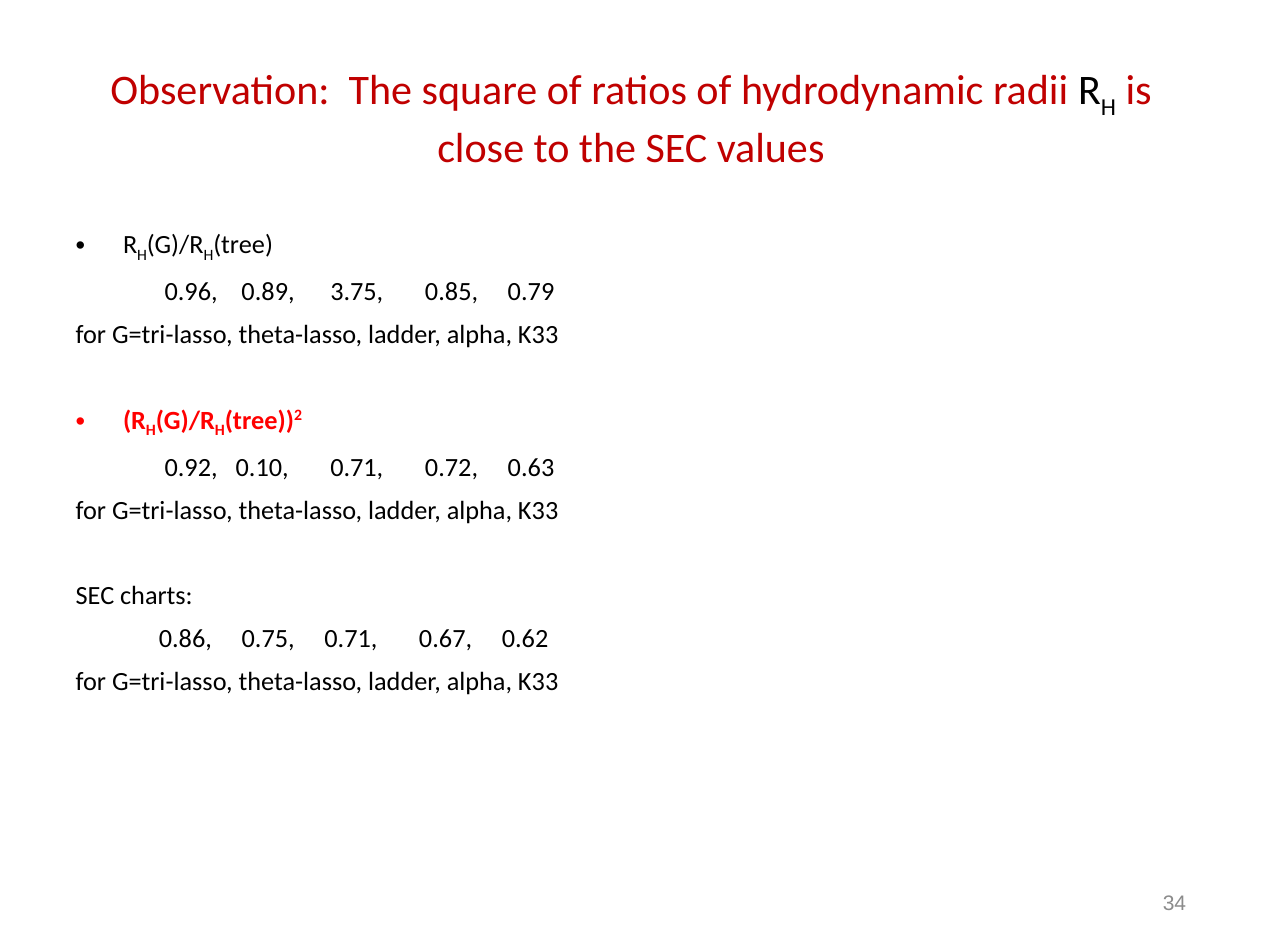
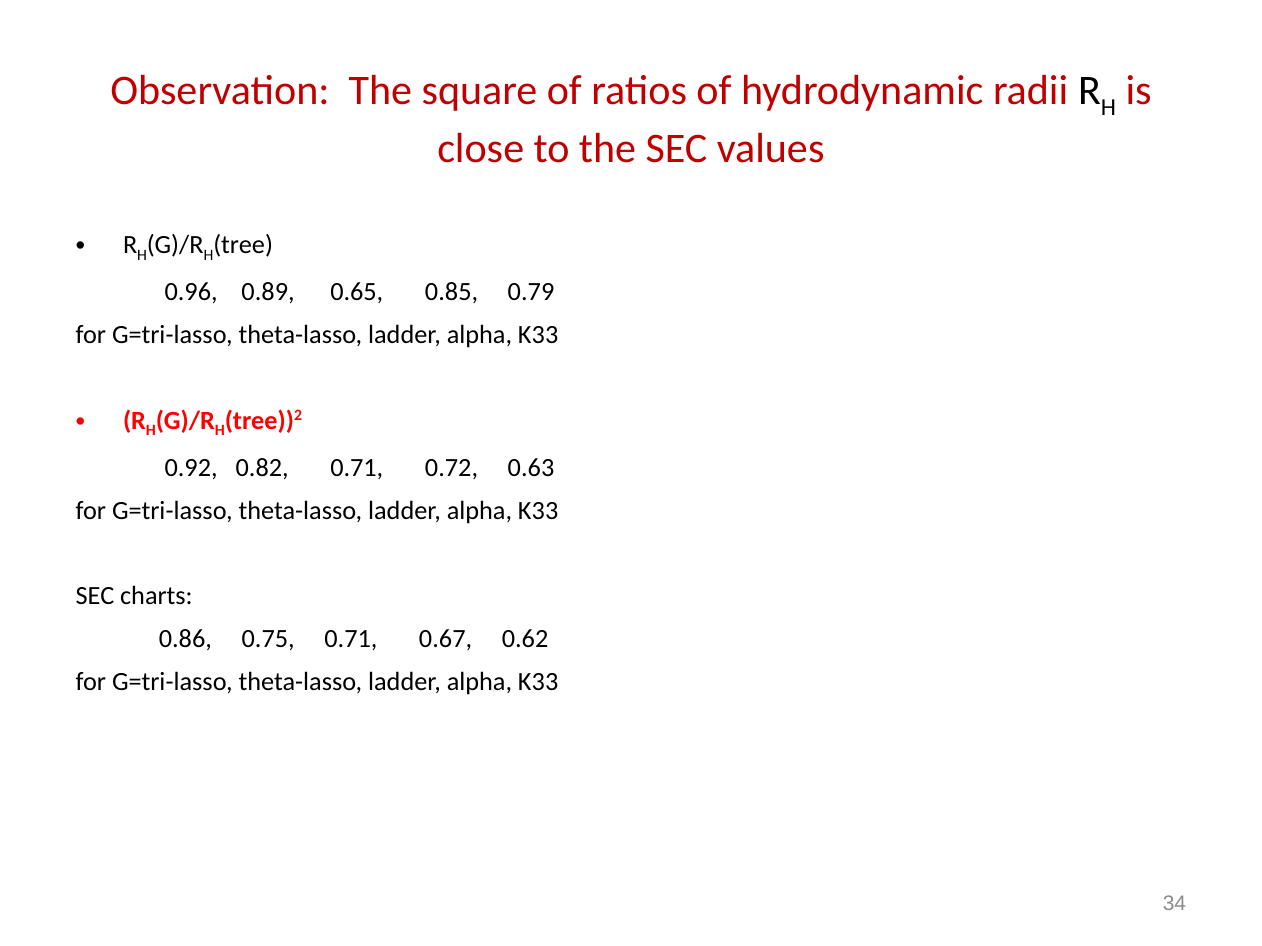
3.75: 3.75 -> 0.65
0.10: 0.10 -> 0.82
